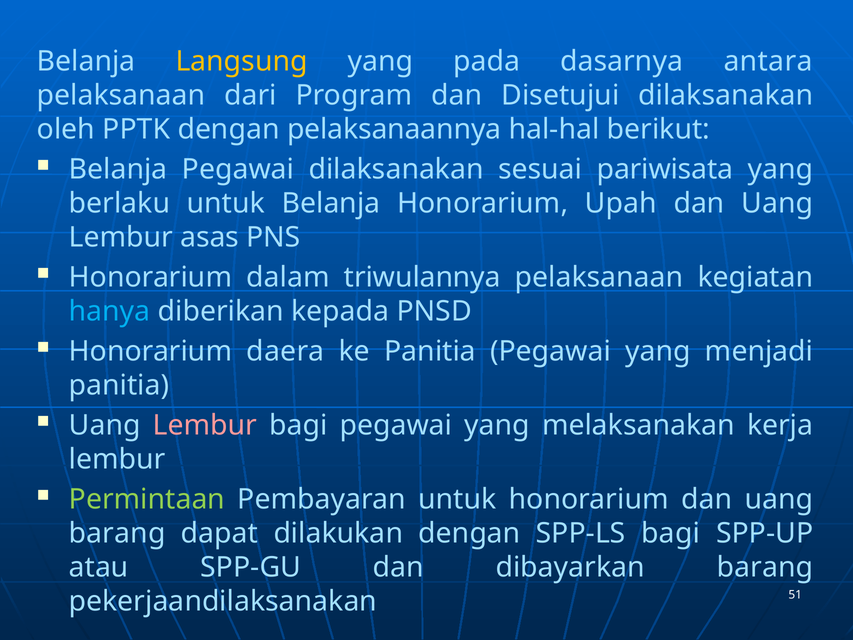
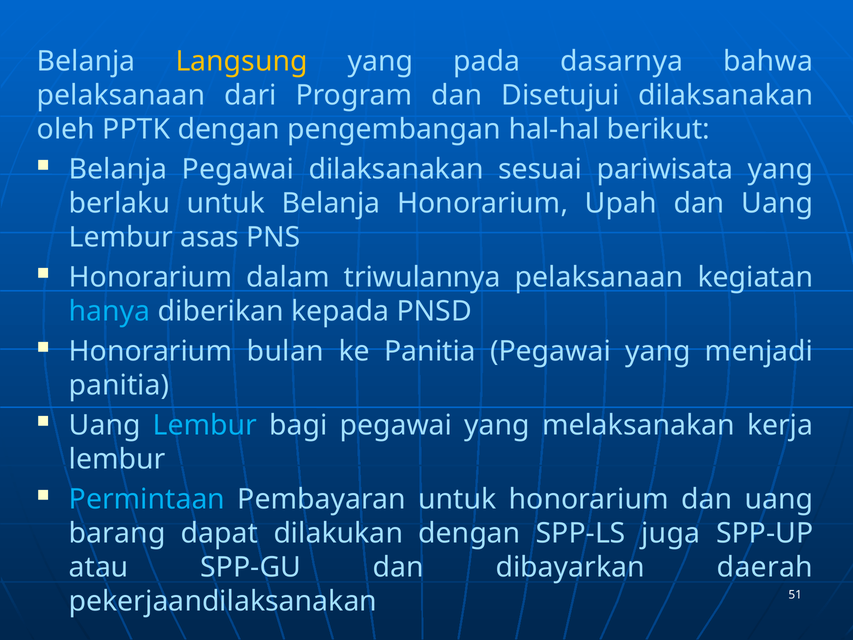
antara: antara -> bahwa
pelaksanaannya: pelaksanaannya -> pengembangan
daera: daera -> bulan
Lembur at (205, 425) colour: pink -> light blue
Permintaan colour: light green -> light blue
SPP-LS bagi: bagi -> juga
dibayarkan barang: barang -> daerah
